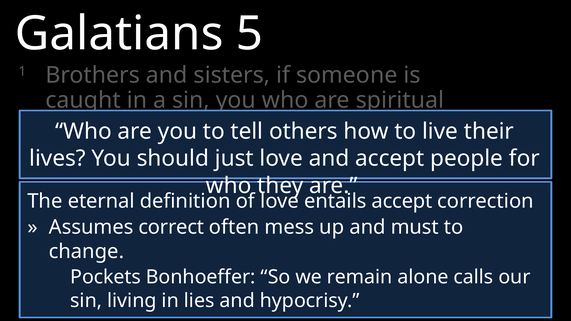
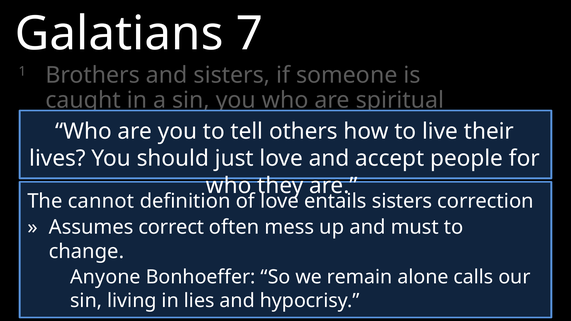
5: 5 -> 7
eternal: eternal -> cannot
entails accept: accept -> sisters
Pockets: Pockets -> Anyone
